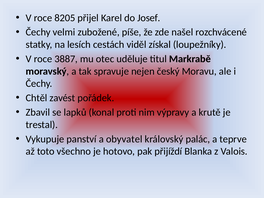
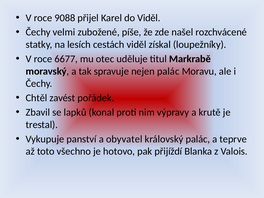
8205: 8205 -> 9088
do Josef: Josef -> Viděl
3887: 3887 -> 6677
nejen český: český -> palác
